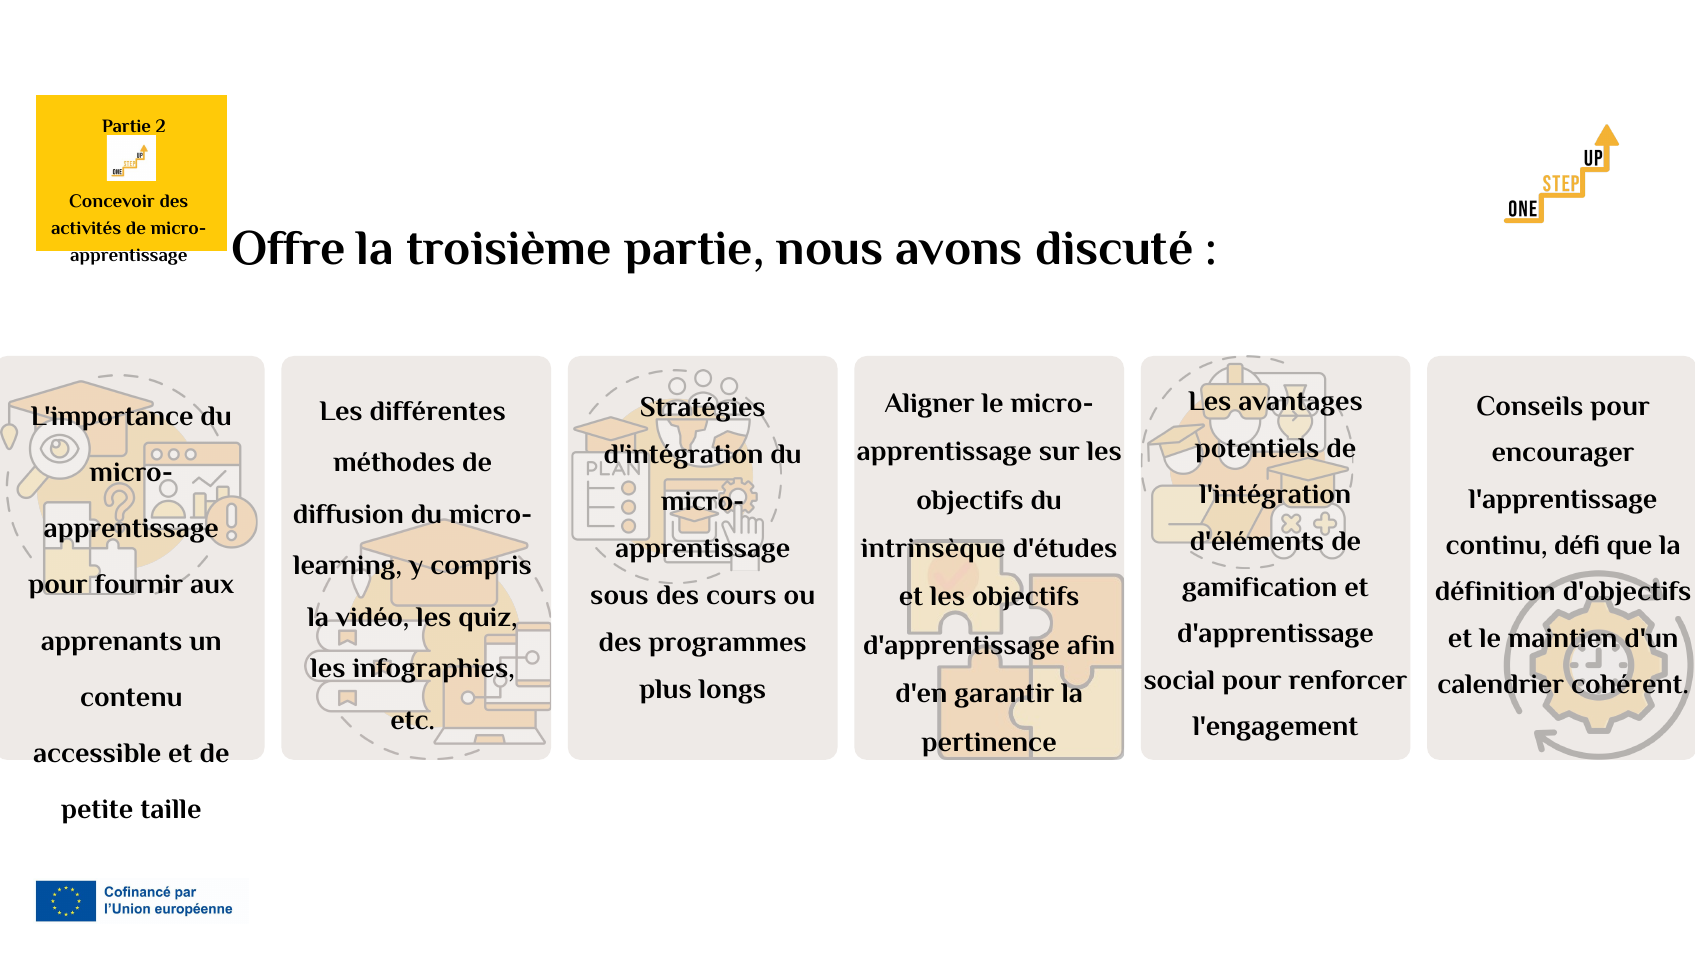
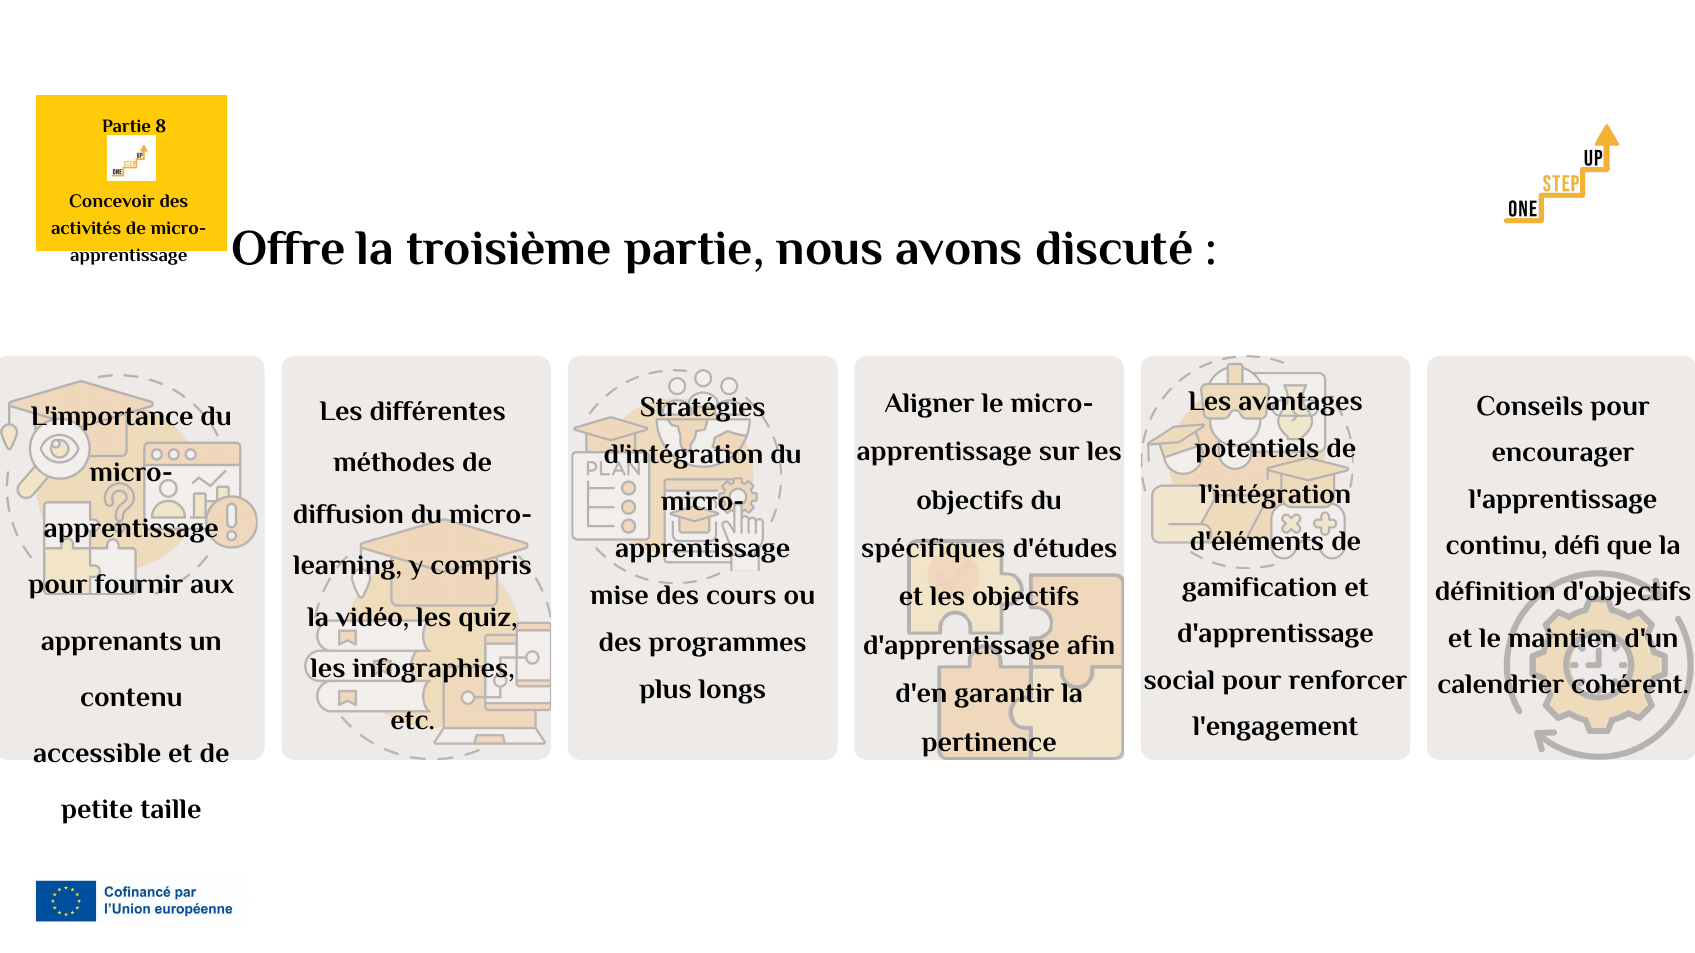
2: 2 -> 8
intrinsèque: intrinsèque -> spécifiques
sous: sous -> mise
